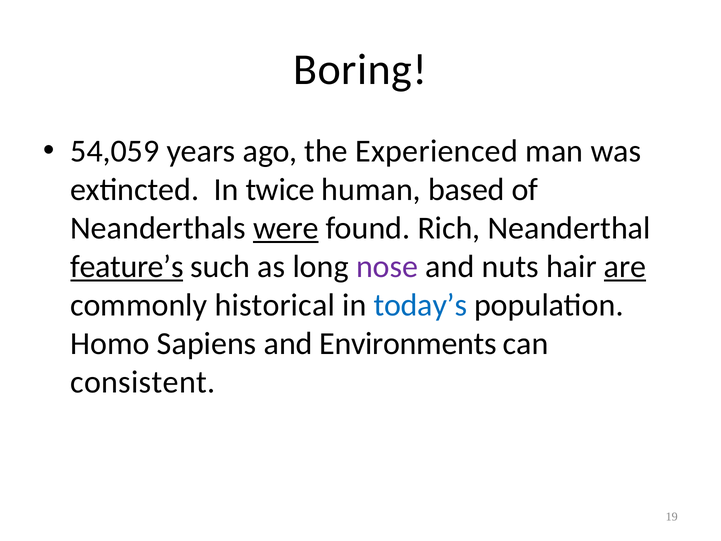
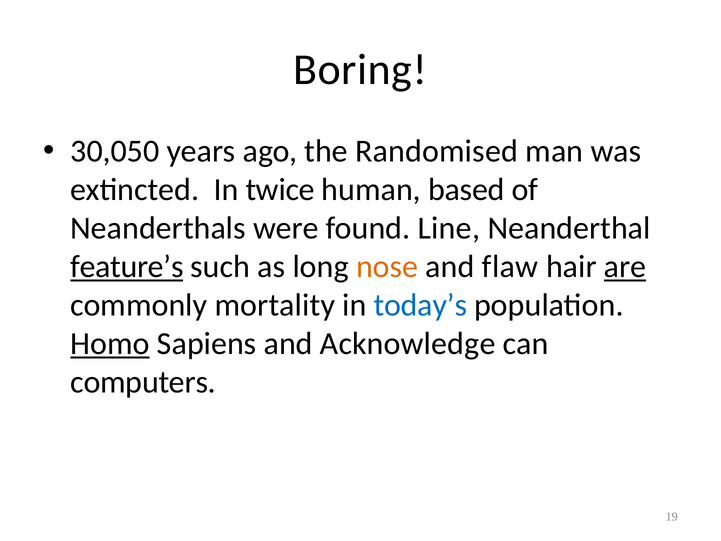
54,059: 54,059 -> 30,050
Experienced: Experienced -> Randomised
were underline: present -> none
Rich: Rich -> Line
nose colour: purple -> orange
nuts: nuts -> flaw
historical: historical -> mortality
Homo underline: none -> present
Environments: Environments -> Acknowledge
consistent: consistent -> computers
